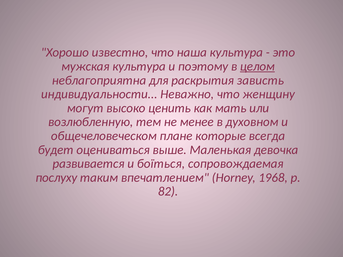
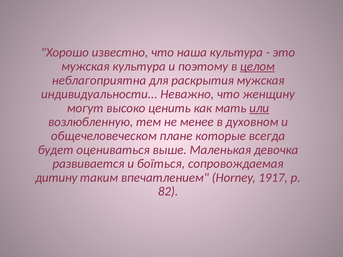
раскрытия зависть: зависть -> мужская
или underline: none -> present
послуху: послуху -> дитину
1968: 1968 -> 1917
